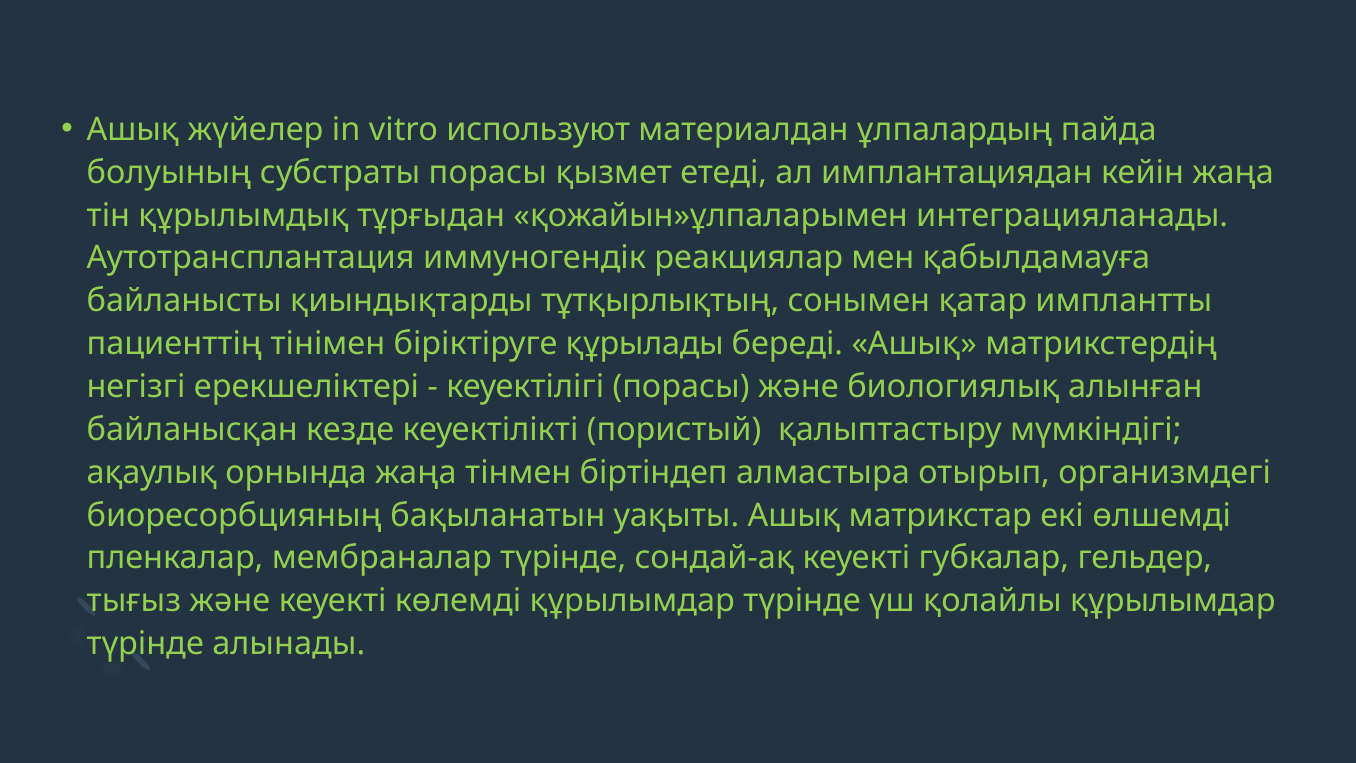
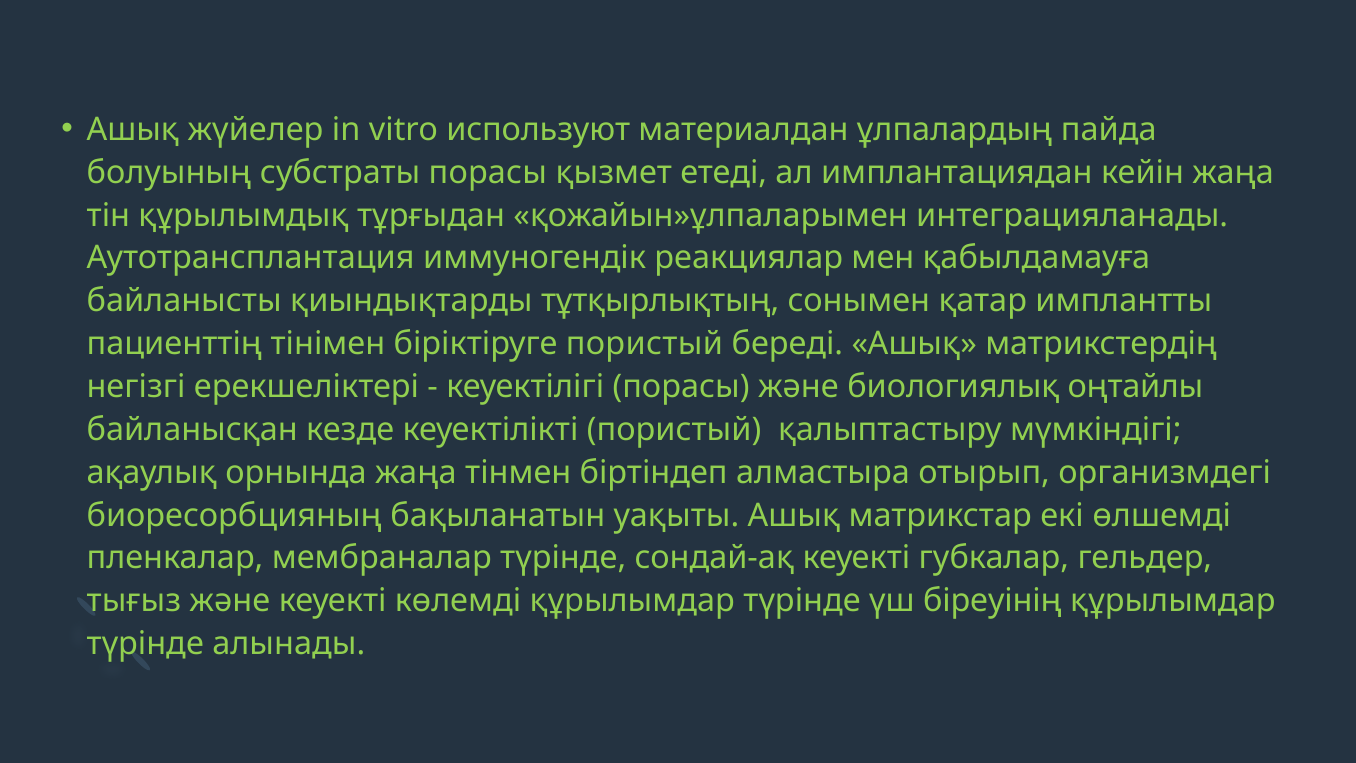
біріктіруге құрылады: құрылады -> пористый
алынған: алынған -> оңтайлы
қолайлы: қолайлы -> біреуінің
